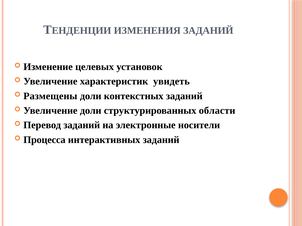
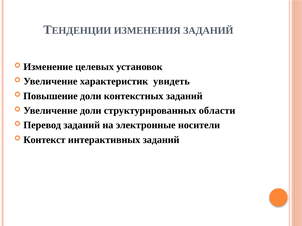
Размещены: Размещены -> Повышение
Процесса: Процесса -> Контекст
